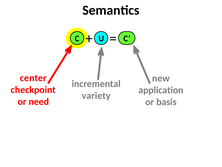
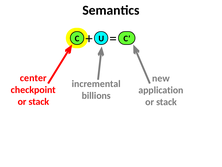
variety: variety -> billions
need at (39, 101): need -> stack
basis at (166, 102): basis -> stack
